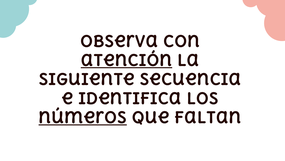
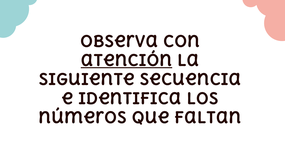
números underline: present -> none
